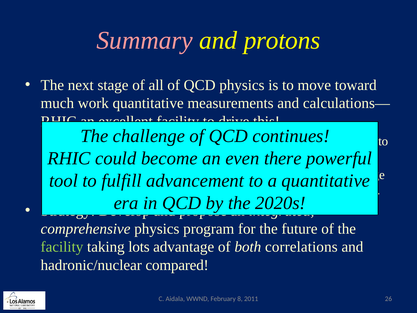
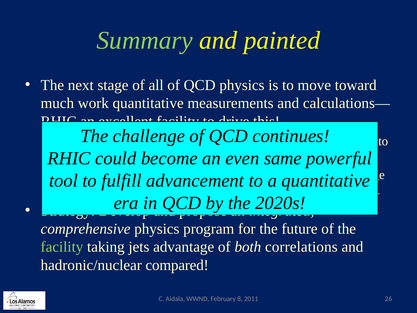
Summary colour: pink -> light green
protons: protons -> painted
there: there -> same
lots: lots -> jets
